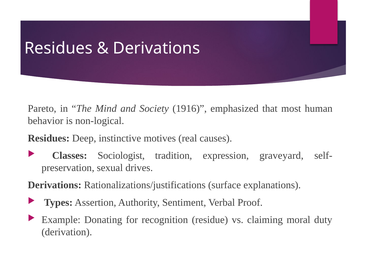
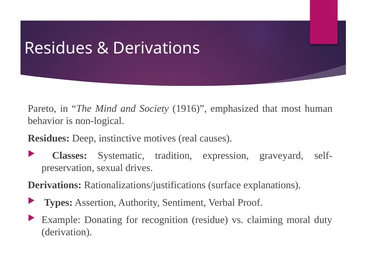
Sociologist: Sociologist -> Systematic
